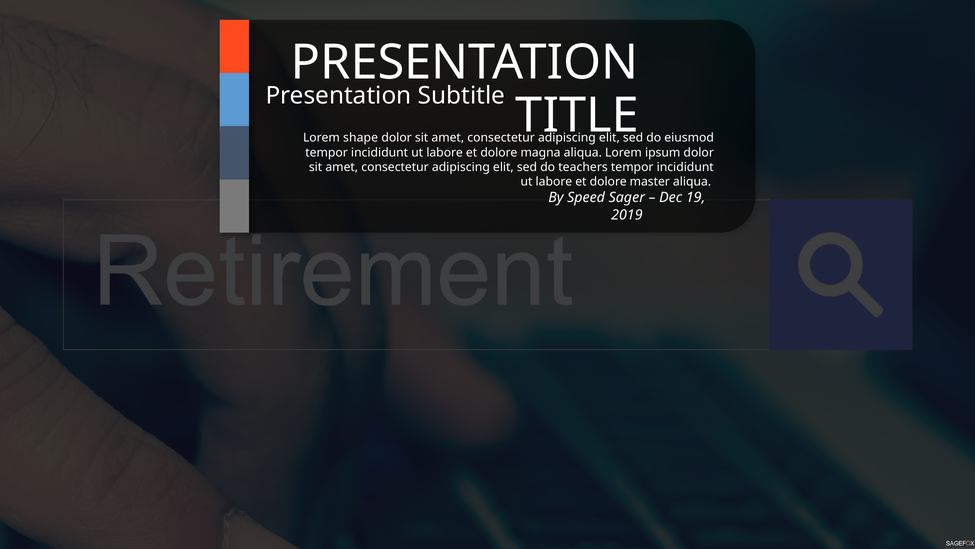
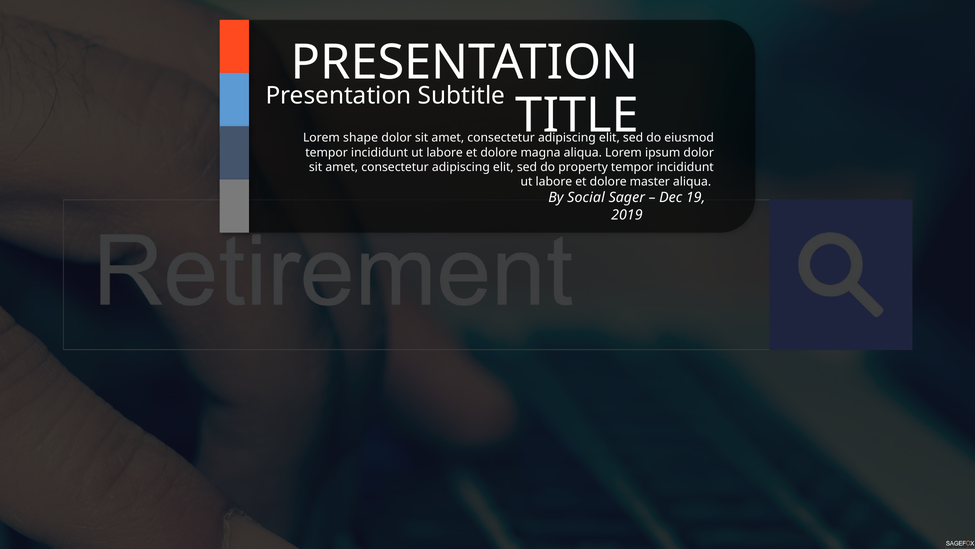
teachers: teachers -> property
Speed: Speed -> Social
